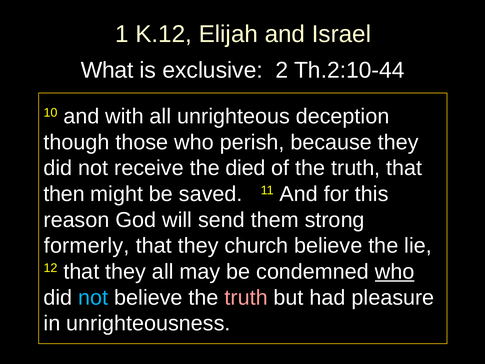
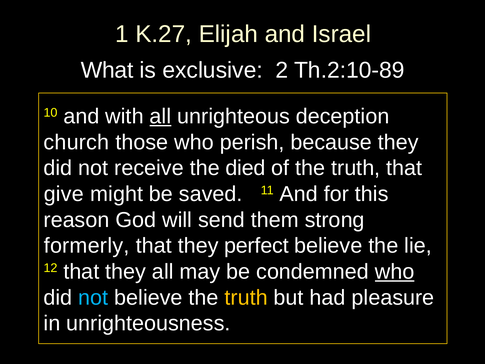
K.12: K.12 -> K.27
Th.2:10-44: Th.2:10-44 -> Th.2:10-89
all at (160, 116) underline: none -> present
though: though -> church
then: then -> give
church: church -> perfect
truth at (246, 297) colour: pink -> yellow
